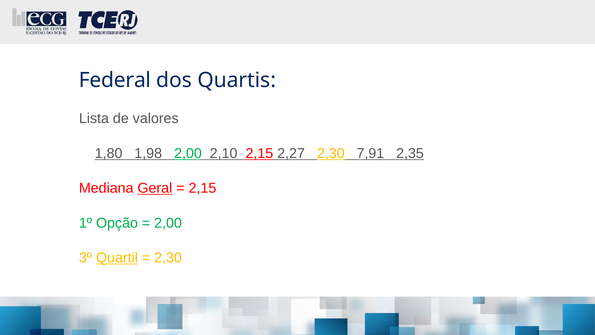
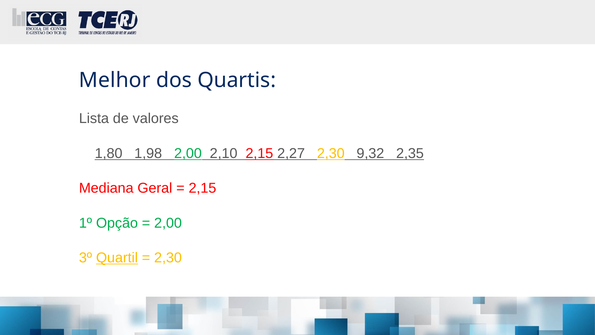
Federal: Federal -> Melhor
7,91: 7,91 -> 9,32
Geral underline: present -> none
